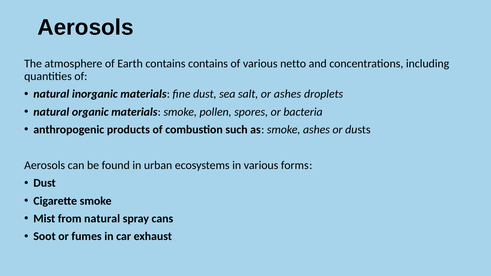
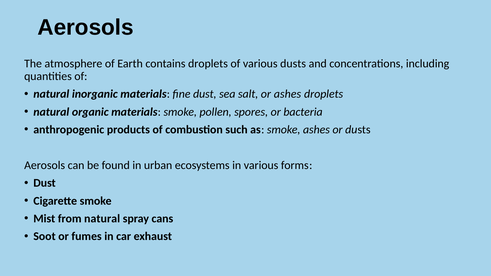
contains contains: contains -> droplets
various netto: netto -> dusts
